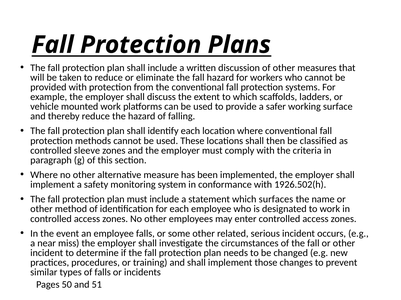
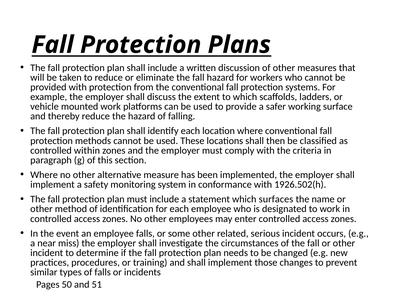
sleeve: sleeve -> within
